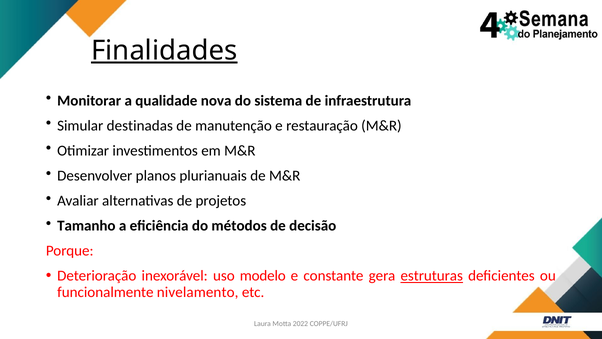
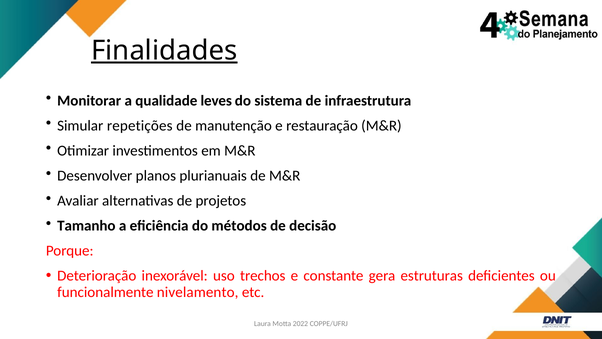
nova: nova -> leves
destinadas: destinadas -> repetições
modelo: modelo -> trechos
estruturas underline: present -> none
